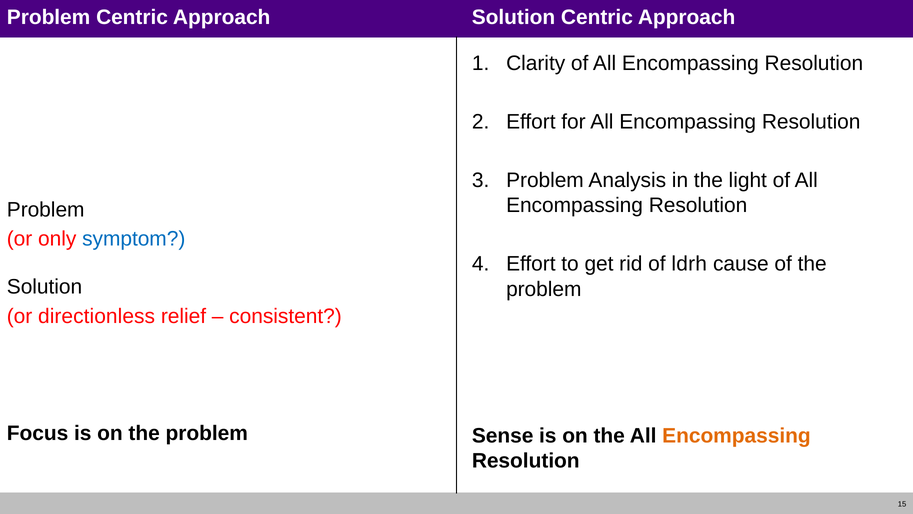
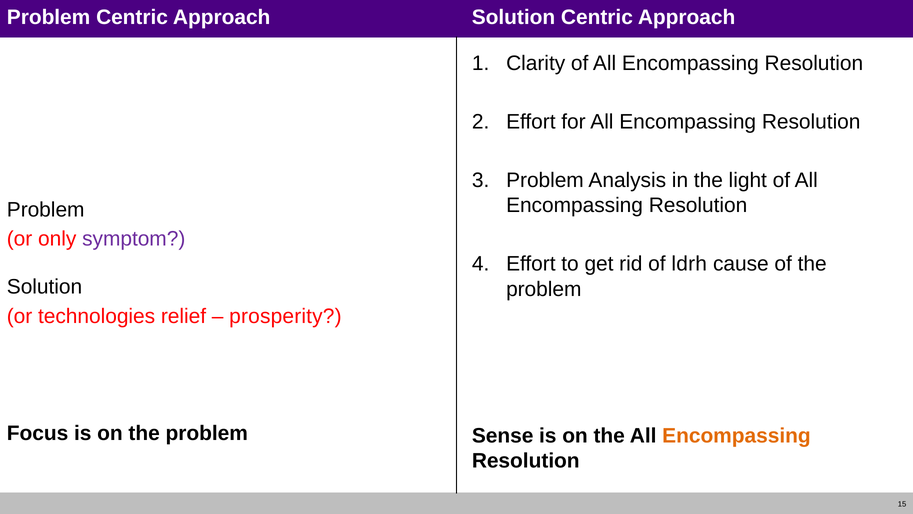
symptom colour: blue -> purple
directionless: directionless -> technologies
consistent: consistent -> prosperity
